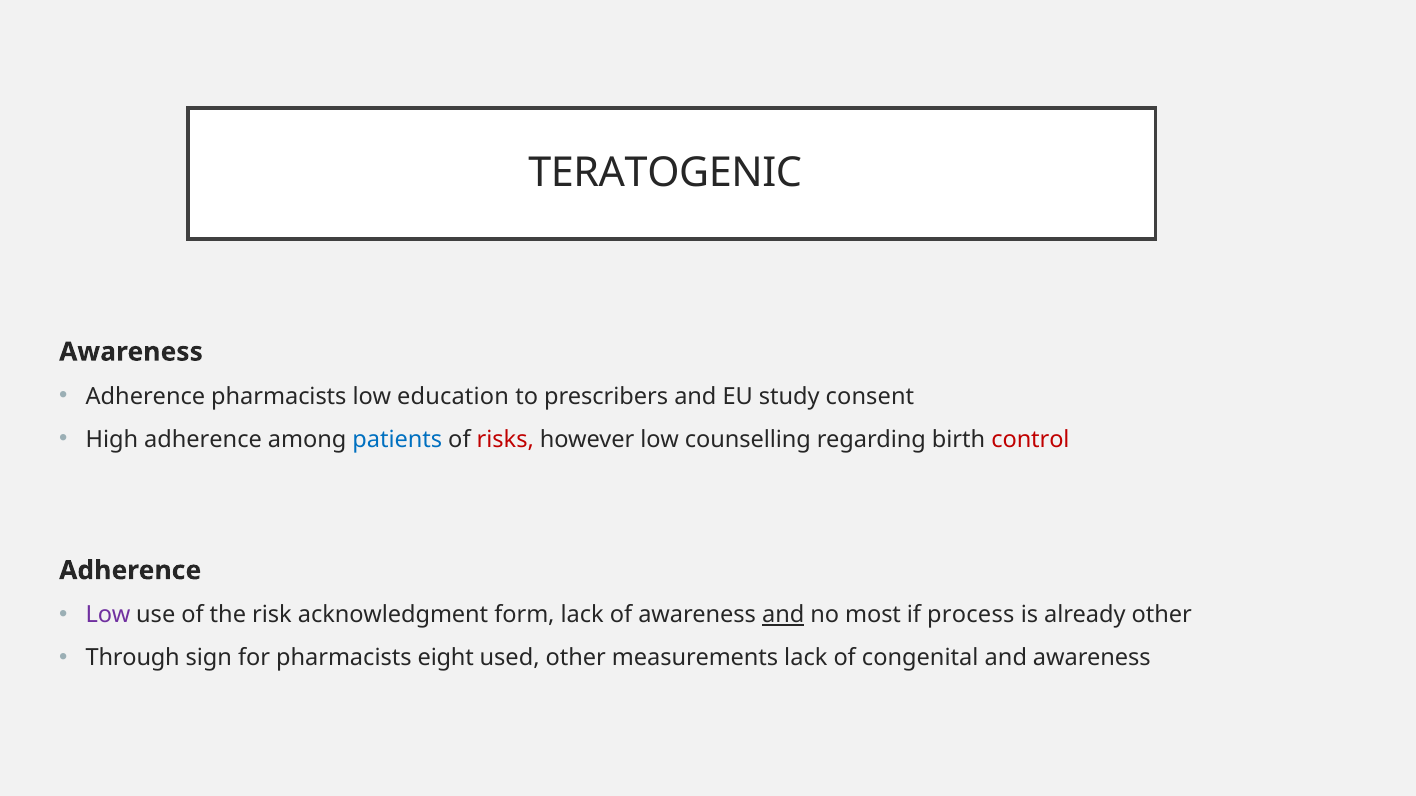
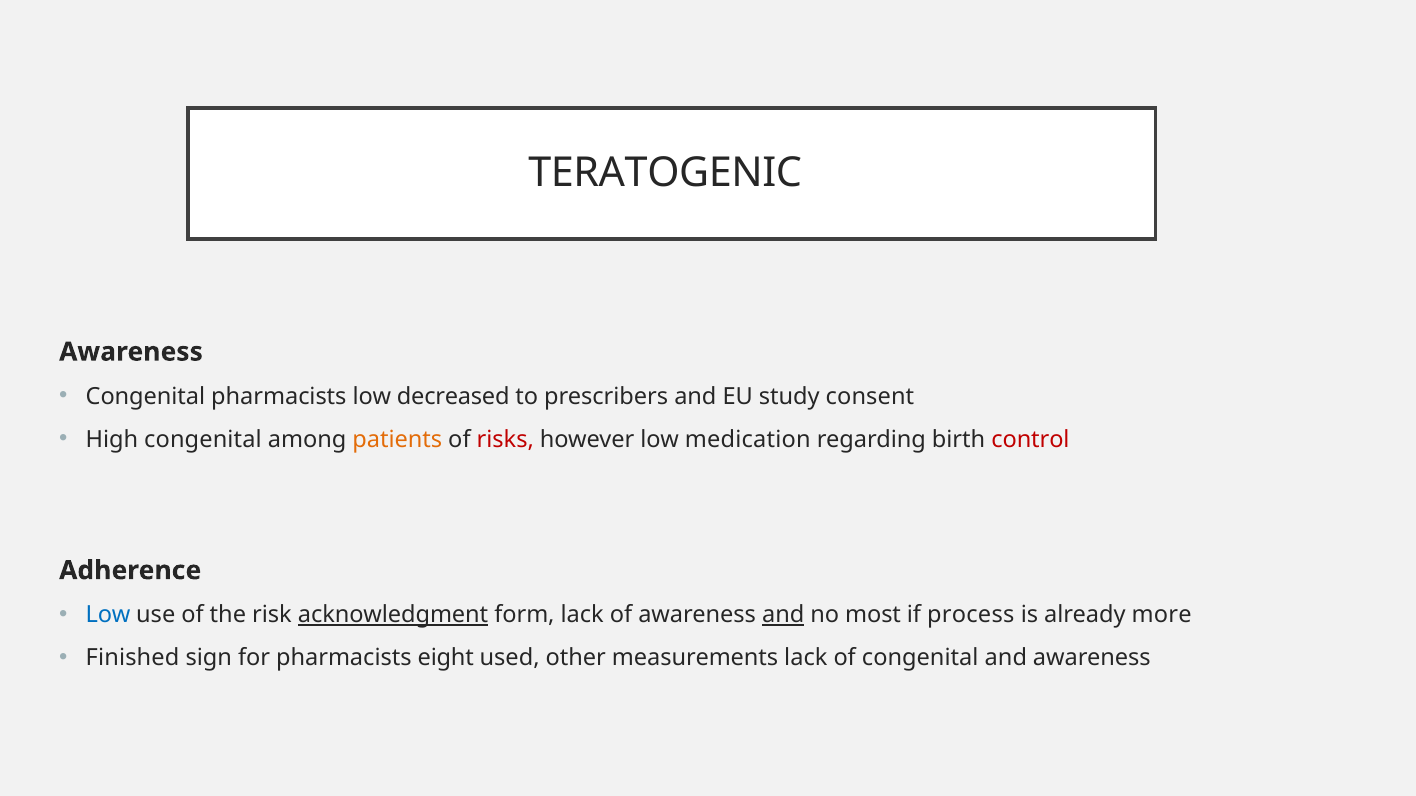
Adherence at (145, 397): Adherence -> Congenital
education: education -> decreased
High adherence: adherence -> congenital
patients colour: blue -> orange
counselling: counselling -> medication
Low at (108, 615) colour: purple -> blue
acknowledgment underline: none -> present
already other: other -> more
Through: Through -> Finished
